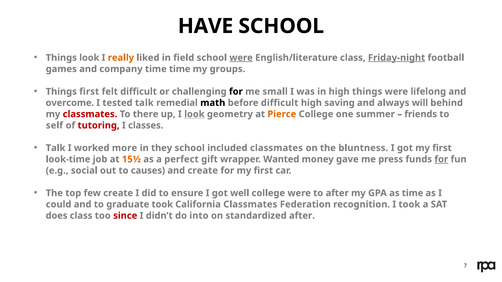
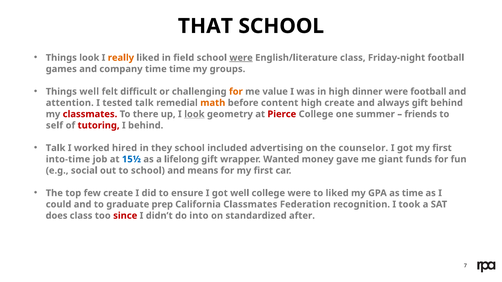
HAVE: HAVE -> THAT
Friday-night underline: present -> none
Things first: first -> well
for at (236, 92) colour: black -> orange
small: small -> value
high things: things -> dinner
were lifelong: lifelong -> football
overcome: overcome -> attention
math colour: black -> orange
before difficult: difficult -> content
high saving: saving -> create
always will: will -> gift
Pierce colour: orange -> red
I classes: classes -> behind
more: more -> hired
included classmates: classmates -> advertising
bluntness: bluntness -> counselor
look-time: look-time -> into-time
15½ colour: orange -> blue
perfect: perfect -> lifelong
press: press -> giant
for at (441, 159) underline: present -> none
to causes: causes -> school
and create: create -> means
to after: after -> liked
graduate took: took -> prep
